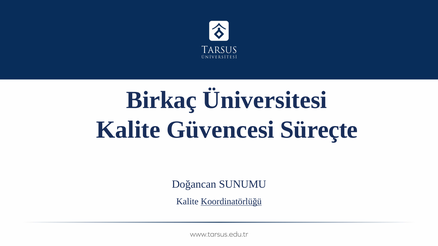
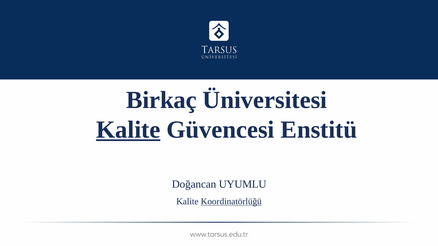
Kalite at (128, 130) underline: none -> present
Süreçte: Süreçte -> Enstitü
SUNUMU: SUNUMU -> UYUMLU
